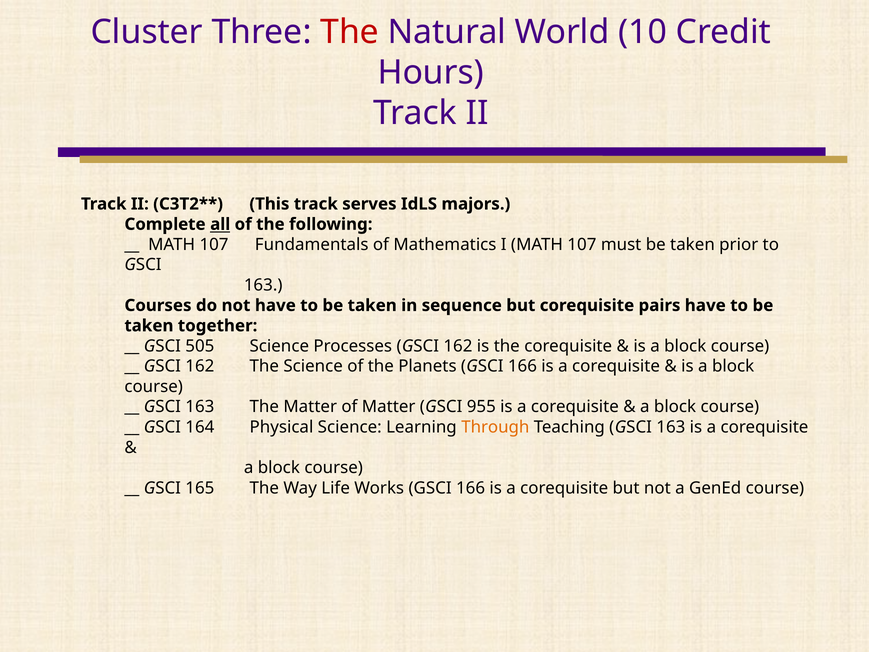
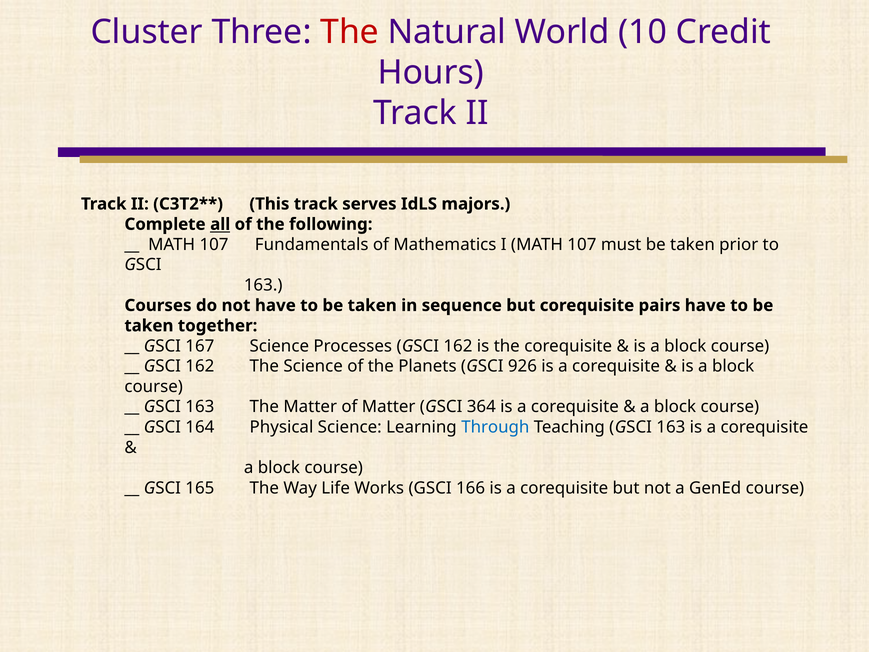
505: 505 -> 167
Planets GSCI 166: 166 -> 926
955: 955 -> 364
Through colour: orange -> blue
